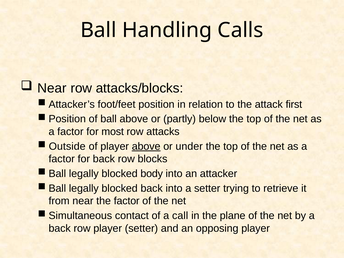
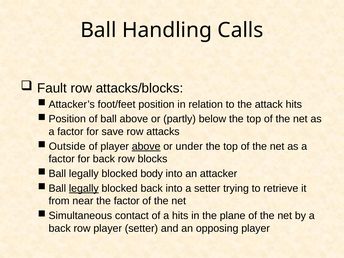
Near at (52, 88): Near -> Fault
attack first: first -> hits
most: most -> save
legally at (84, 188) underline: none -> present
a call: call -> hits
